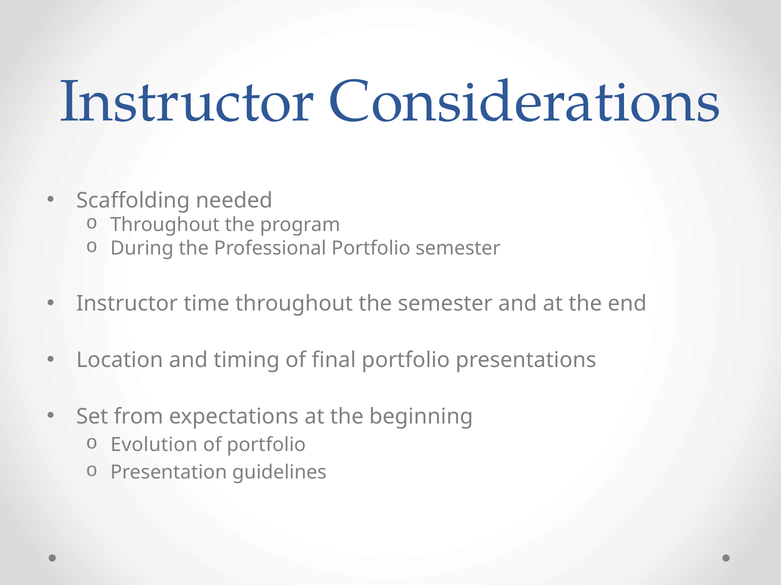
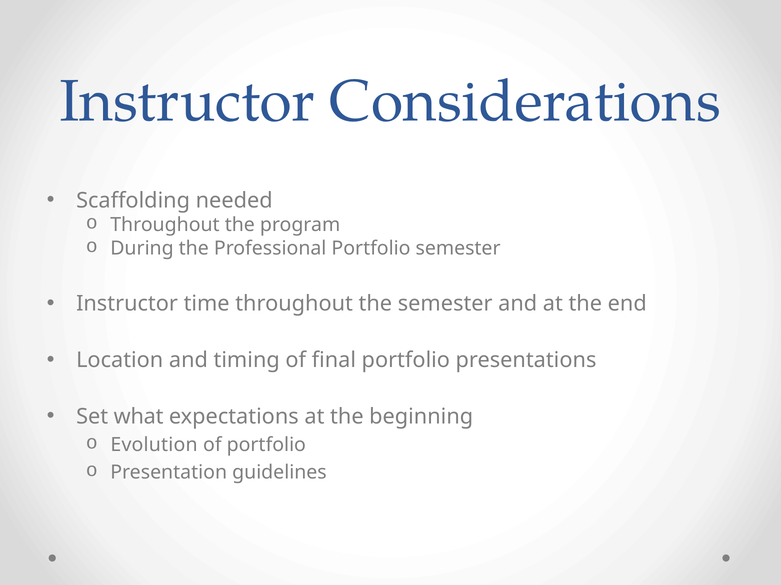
from: from -> what
